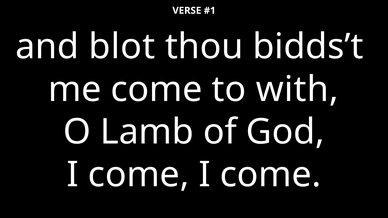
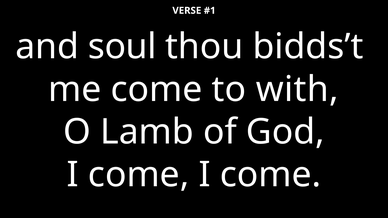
blot: blot -> soul
